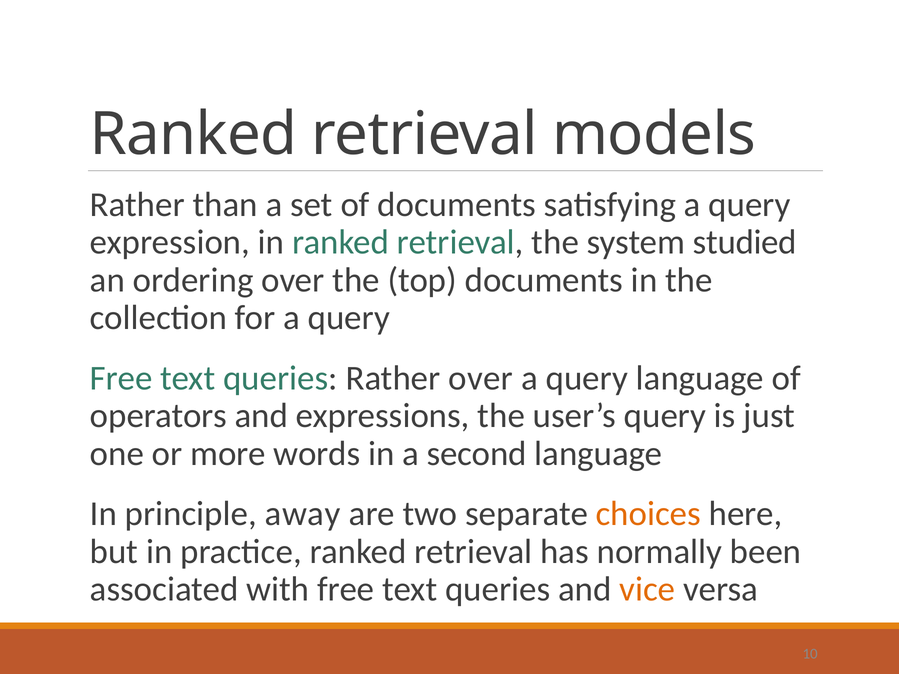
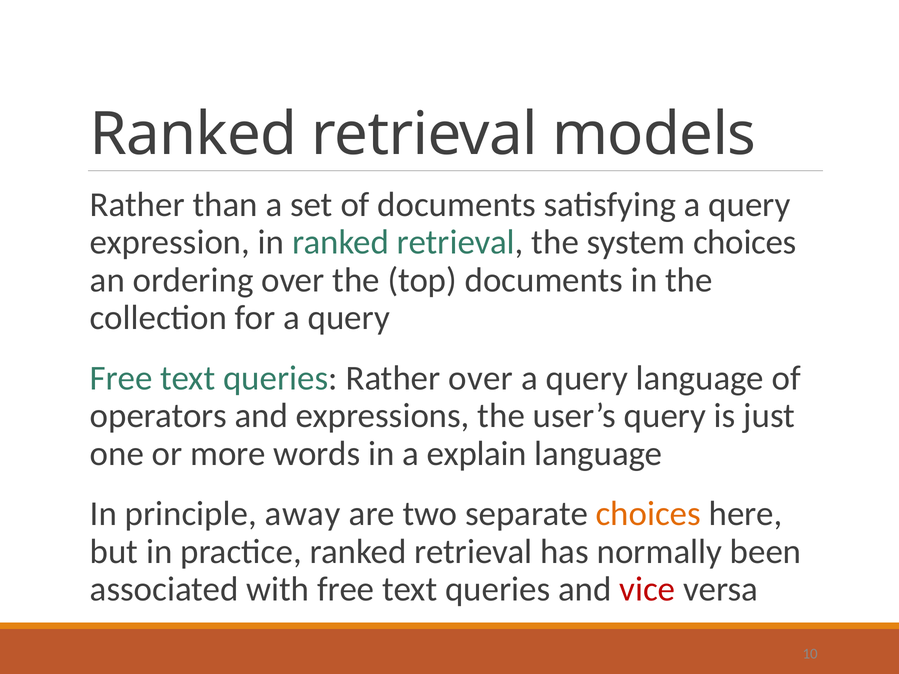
system studied: studied -> choices
second: second -> explain
vice colour: orange -> red
